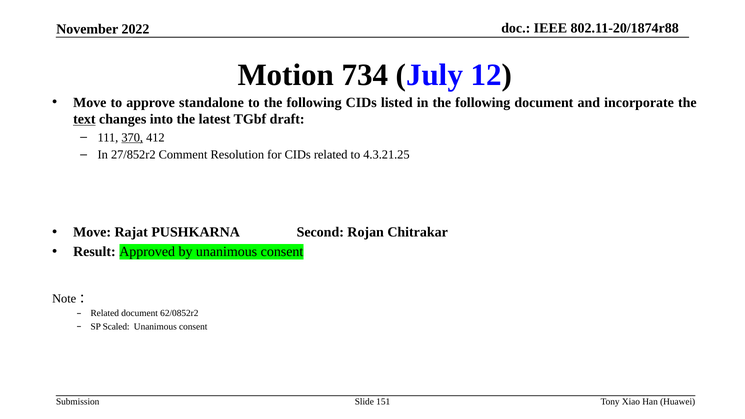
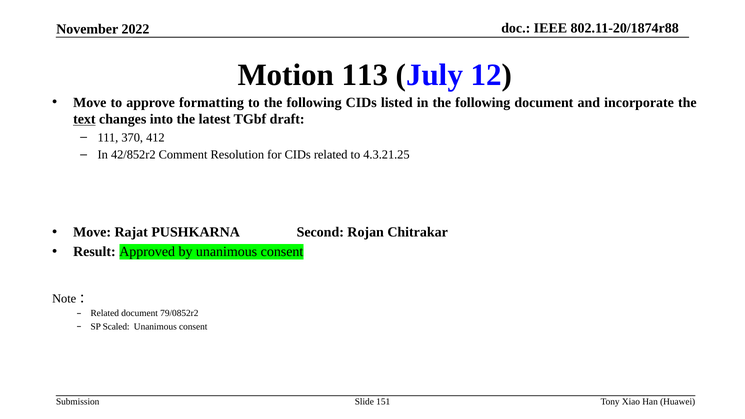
734: 734 -> 113
standalone: standalone -> formatting
370 underline: present -> none
27/852r2: 27/852r2 -> 42/852r2
62/0852r2: 62/0852r2 -> 79/0852r2
